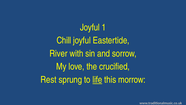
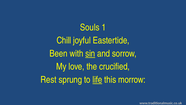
Joyful at (90, 27): Joyful -> Souls
River: River -> Been
sin underline: none -> present
